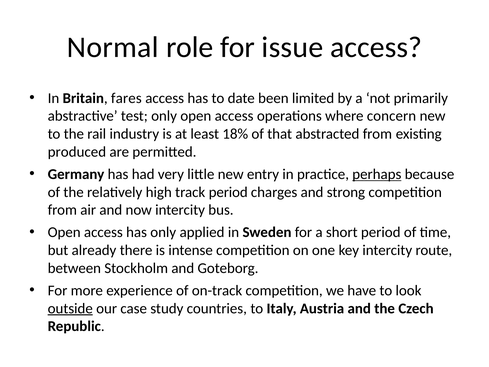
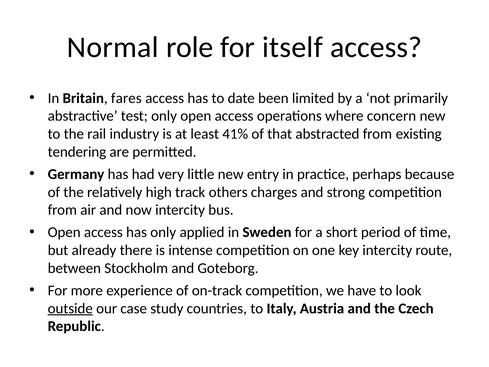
issue: issue -> itself
18%: 18% -> 41%
produced: produced -> tendering
perhaps underline: present -> none
track period: period -> others
